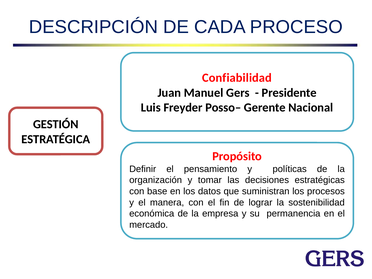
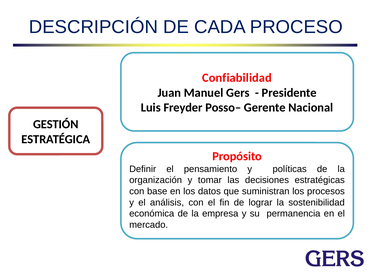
manera: manera -> análisis
